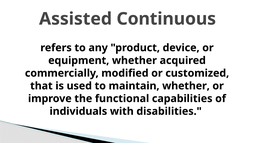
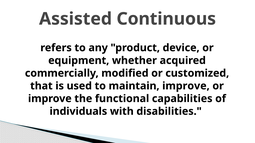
maintain whether: whether -> improve
